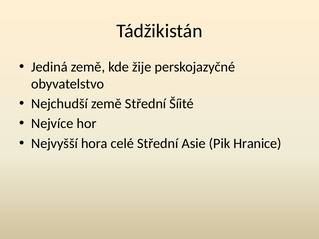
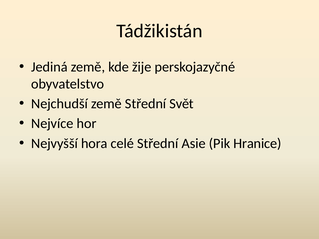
Šíité: Šíité -> Svět
